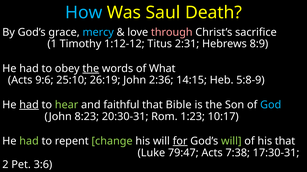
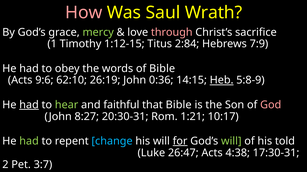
How colour: light blue -> pink
Death: Death -> Wrath
mercy colour: light blue -> light green
1:12-12: 1:12-12 -> 1:12-15
2:31: 2:31 -> 2:84
8:9: 8:9 -> 7:9
the at (91, 69) underline: present -> none
of What: What -> Bible
25:10: 25:10 -> 62:10
2:36: 2:36 -> 0:36
Heb underline: none -> present
God colour: light blue -> pink
8:23: 8:23 -> 8:27
1:23: 1:23 -> 1:21
change colour: light green -> light blue
his that: that -> told
79:47: 79:47 -> 26:47
7:38: 7:38 -> 4:38
3:6: 3:6 -> 3:7
